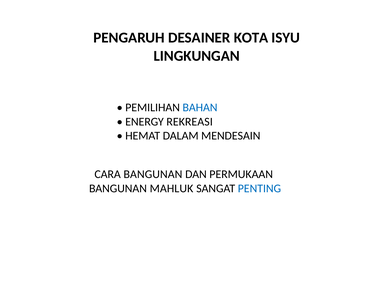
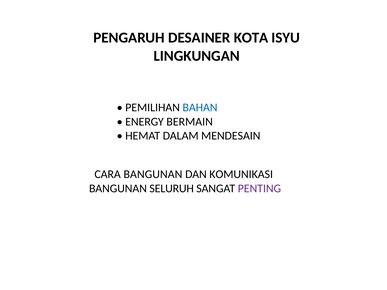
REKREASI: REKREASI -> BERMAIN
PERMUKAAN: PERMUKAAN -> KOMUNIKASI
MAHLUK: MAHLUK -> SELURUH
PENTING colour: blue -> purple
